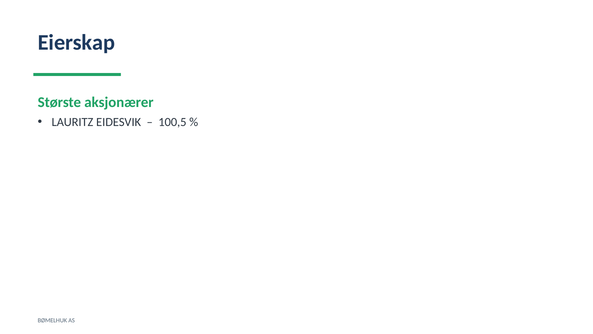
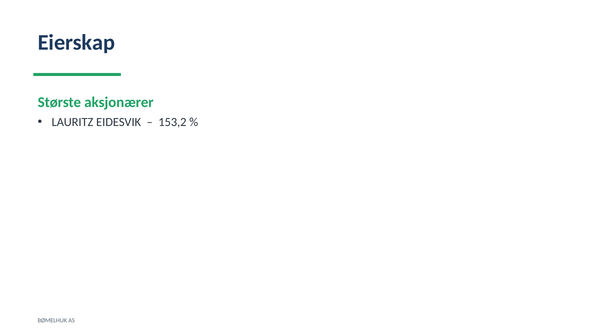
100,5: 100,5 -> 153,2
